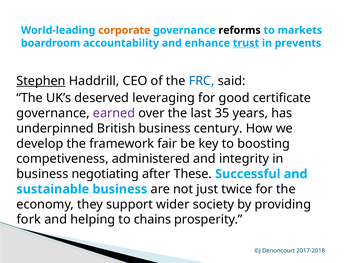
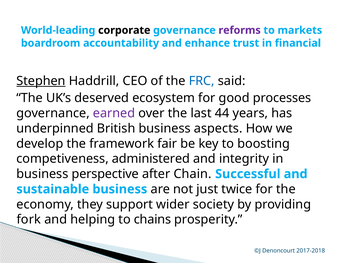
corporate colour: orange -> black
reforms colour: black -> purple
trust underline: present -> none
prevents: prevents -> financial
leveraging: leveraging -> ecosystem
certificate: certificate -> processes
35: 35 -> 44
century: century -> aspects
negotiating: negotiating -> perspective
These: These -> Chain
